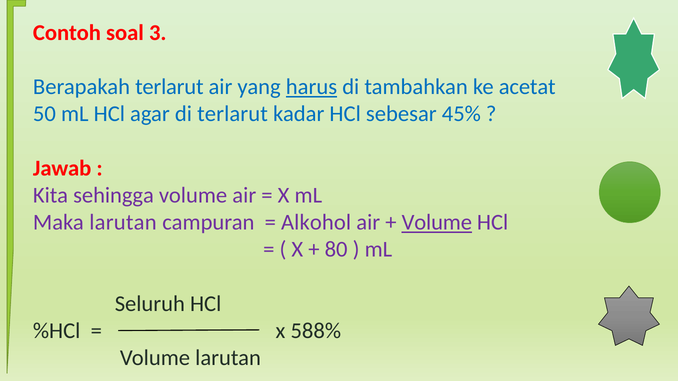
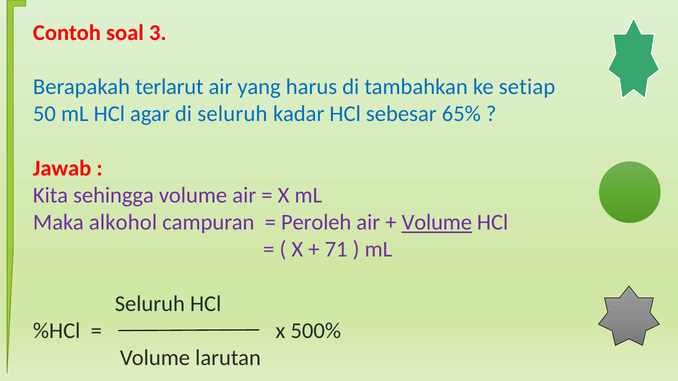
harus underline: present -> none
acetat: acetat -> setiap
di terlarut: terlarut -> seluruh
45%: 45% -> 65%
Maka larutan: larutan -> alkohol
Alkohol: Alkohol -> Peroleh
80: 80 -> 71
588%: 588% -> 500%
